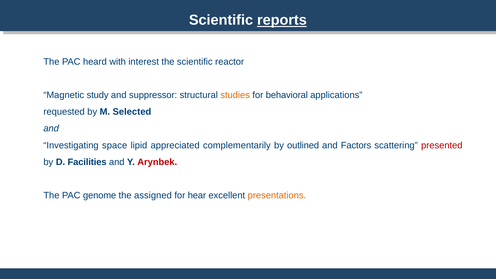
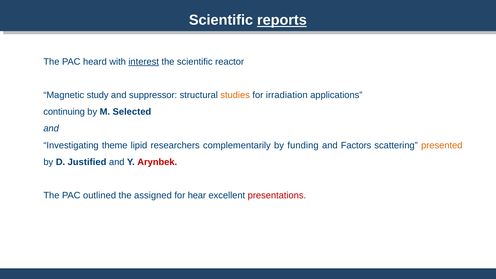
interest underline: none -> present
behavioral: behavioral -> irradiation
requested: requested -> continuing
space: space -> theme
appreciated: appreciated -> researchers
outlined: outlined -> funding
presented colour: red -> orange
Facilities: Facilities -> Justified
genome: genome -> outlined
presentations colour: orange -> red
